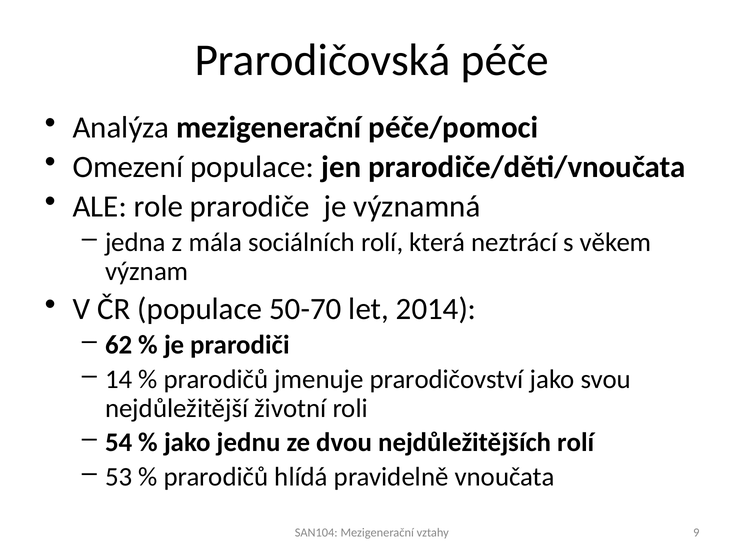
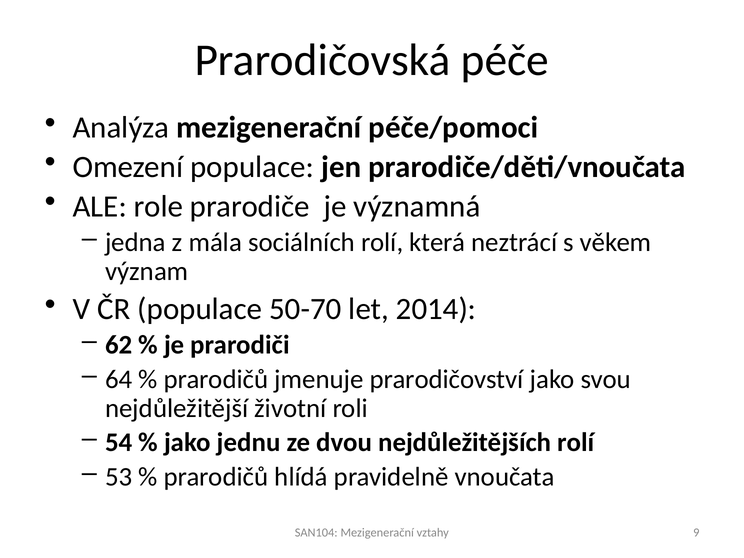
14: 14 -> 64
